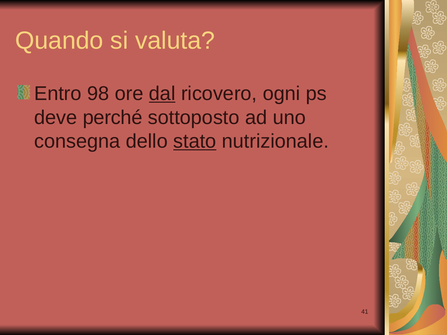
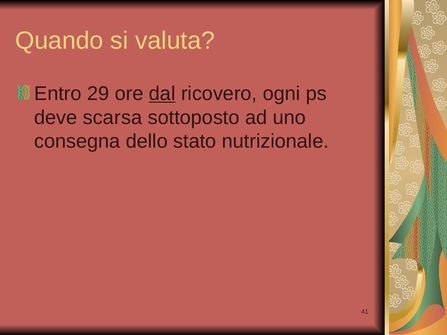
98: 98 -> 29
perché: perché -> scarsa
stato underline: present -> none
